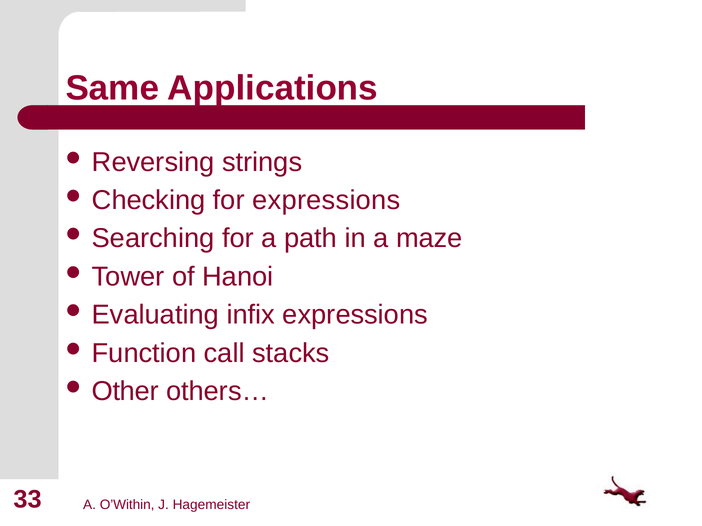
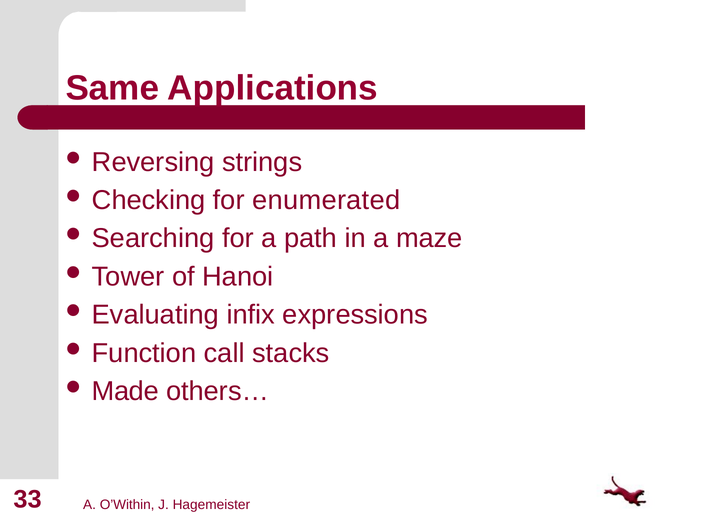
for expressions: expressions -> enumerated
Other: Other -> Made
